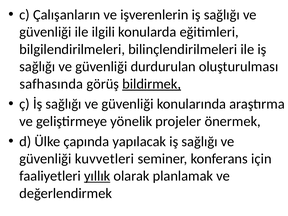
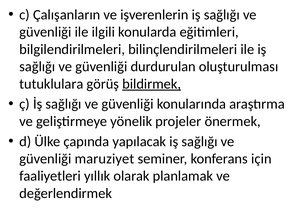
safhasında: safhasında -> tutuklulara
kuvvetleri: kuvvetleri -> maruziyet
yıllık underline: present -> none
